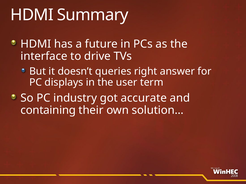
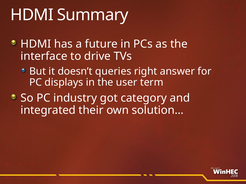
accurate: accurate -> category
containing: containing -> integrated
